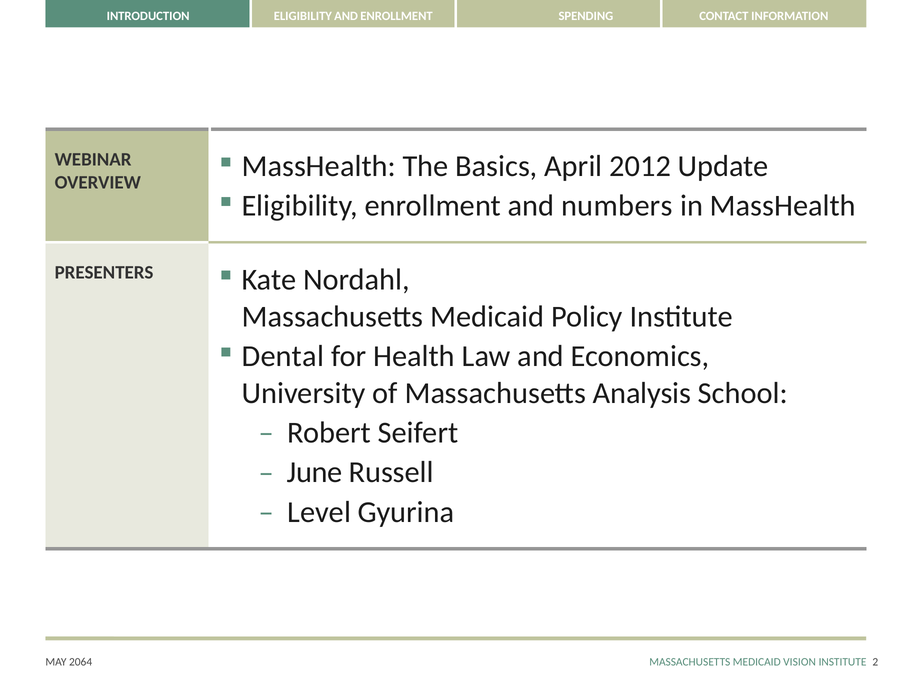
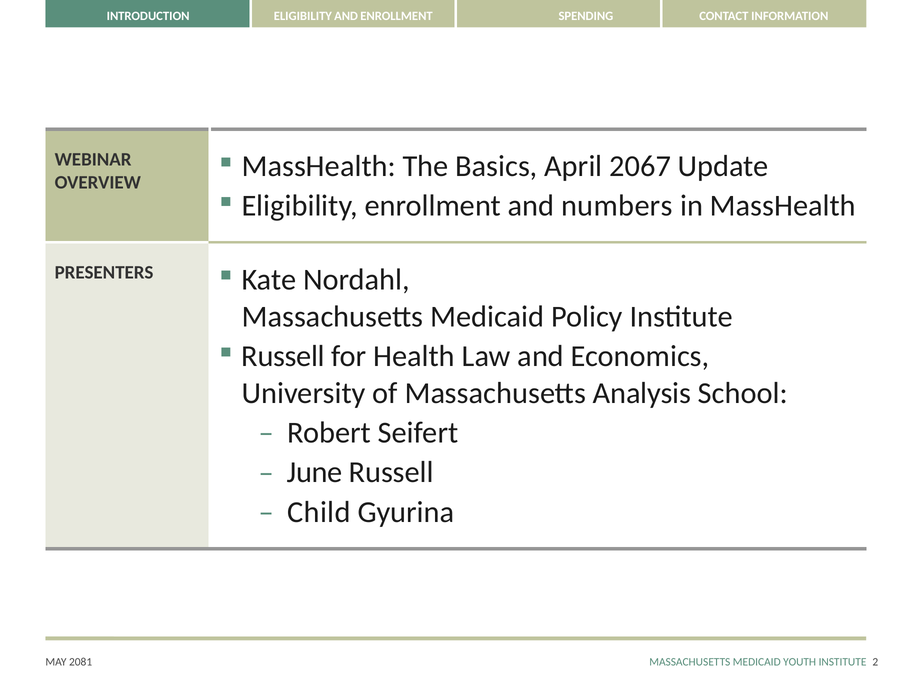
2012: 2012 -> 2067
Dental at (283, 356): Dental -> Russell
Level: Level -> Child
2064: 2064 -> 2081
VISION: VISION -> YOUTH
